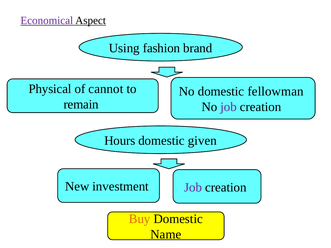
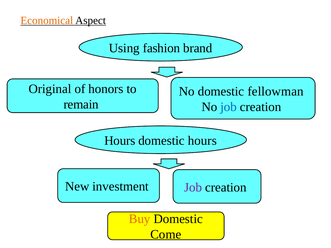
Economical colour: purple -> orange
Physical: Physical -> Original
cannot: cannot -> honors
job at (229, 107) colour: purple -> blue
domestic given: given -> hours
Name: Name -> Come
